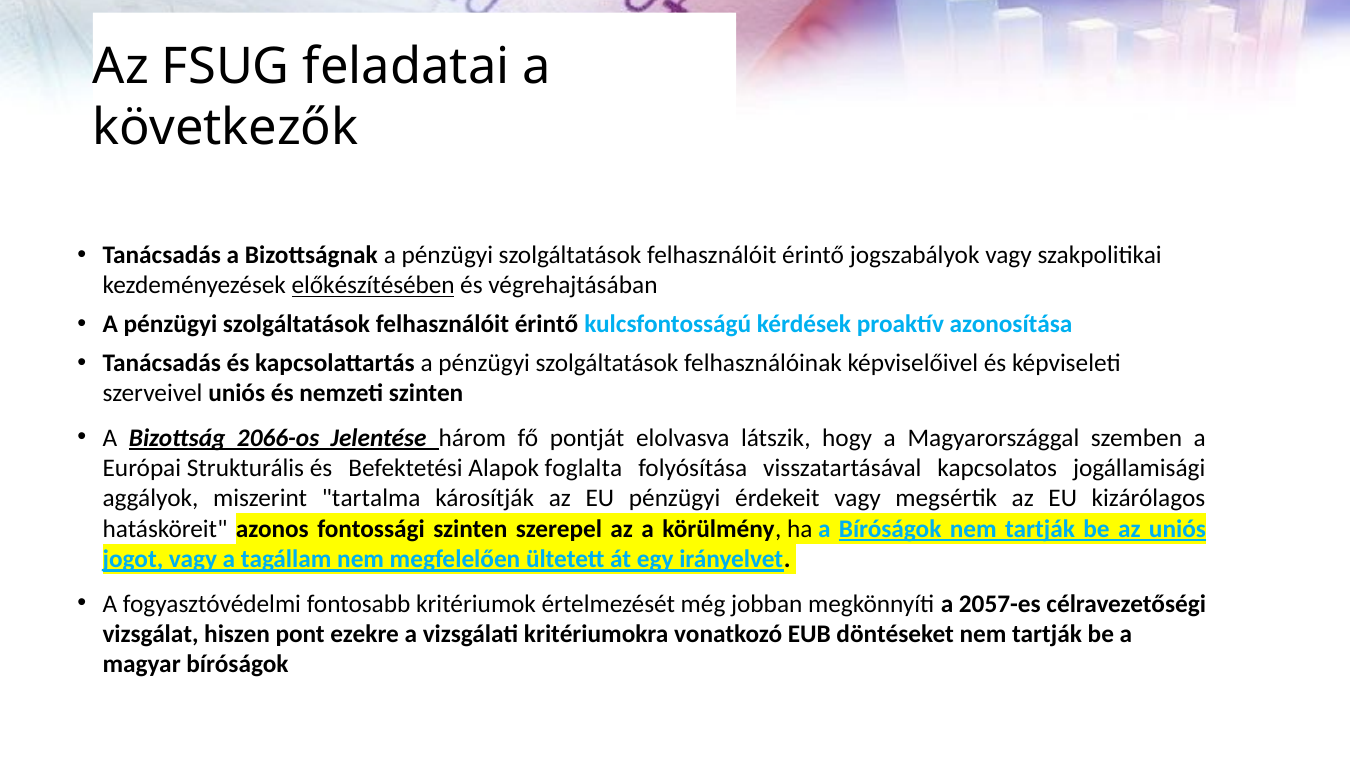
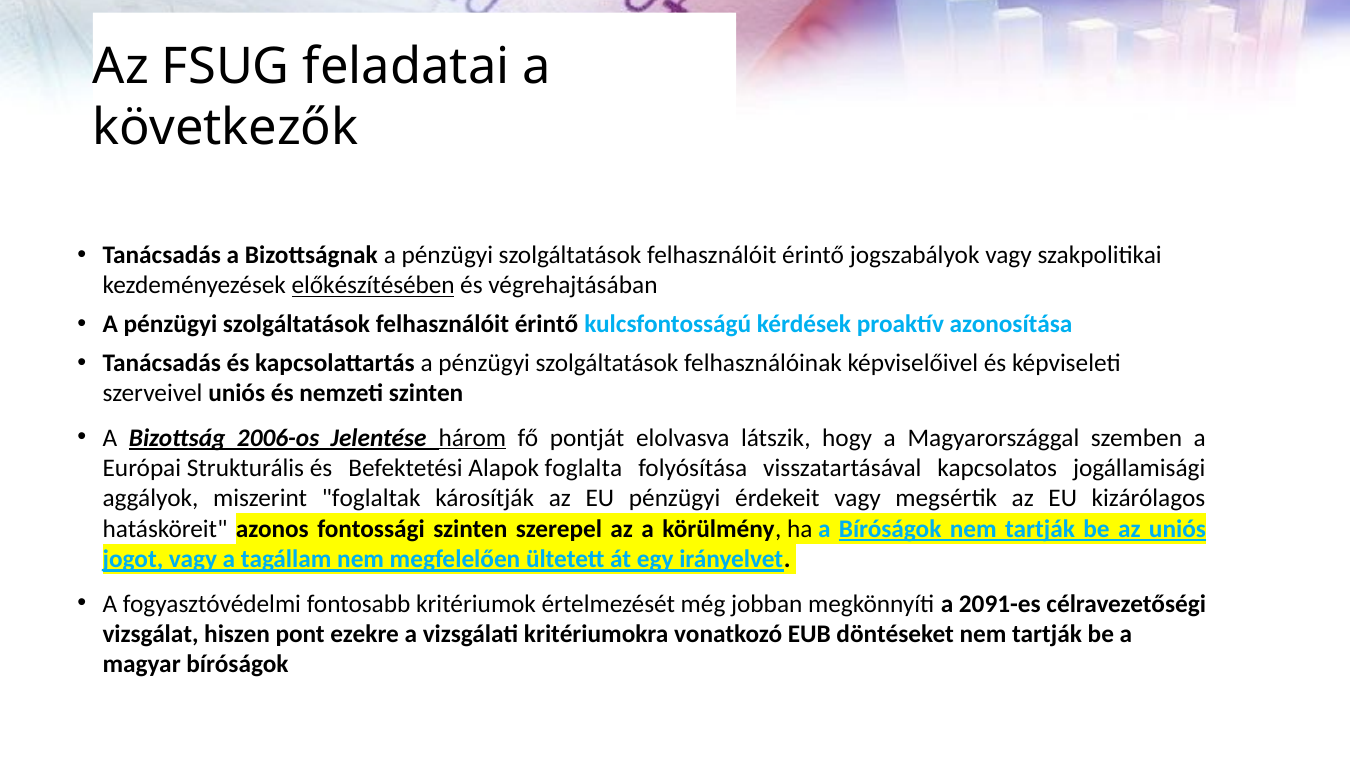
2066-os: 2066-os -> 2006-os
három underline: none -> present
tartalma: tartalma -> foglaltak
2057-es: 2057-es -> 2091-es
